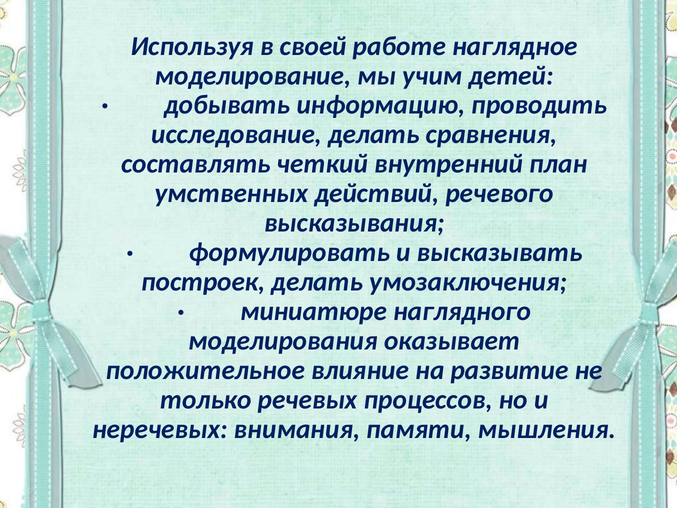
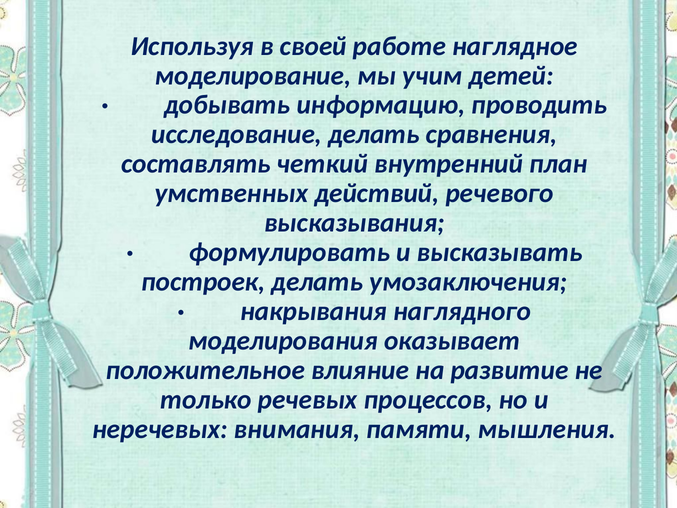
миниатюре: миниатюре -> накрывания
